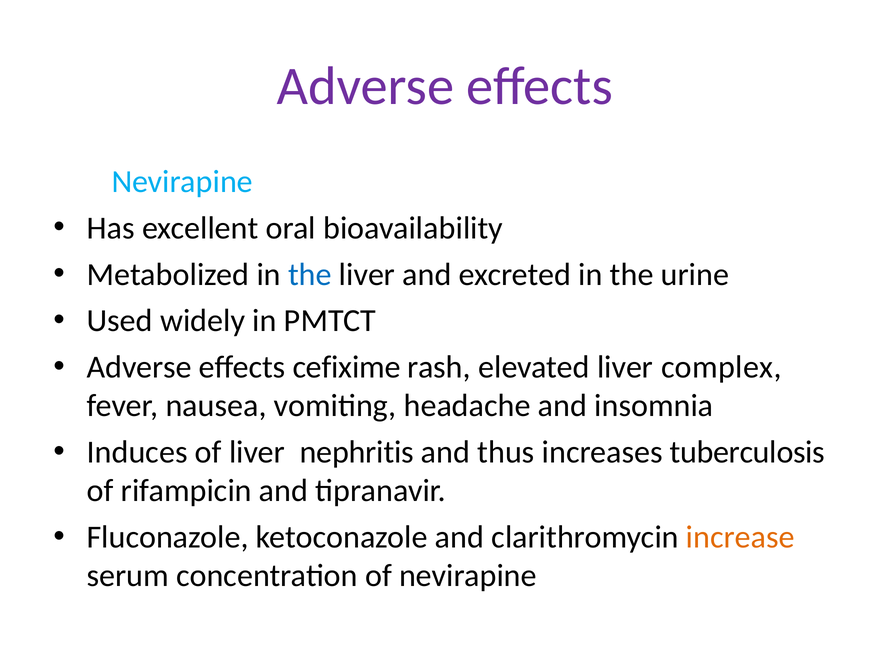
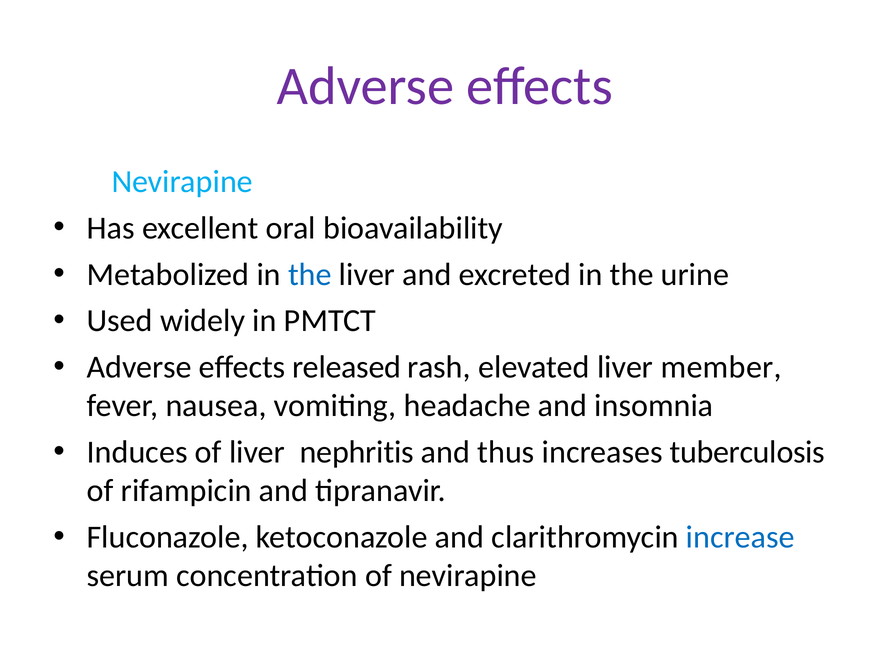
cefixime: cefixime -> released
complex: complex -> member
increase colour: orange -> blue
